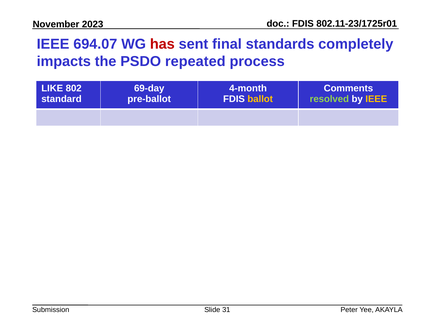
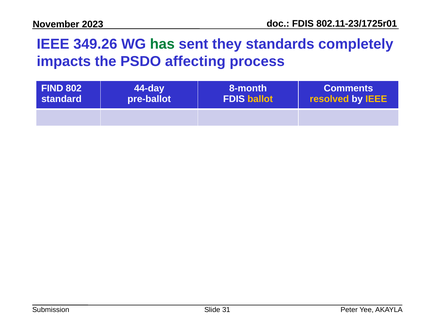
694.07: 694.07 -> 349.26
has colour: red -> green
final: final -> they
repeated: repeated -> affecting
LIKE: LIKE -> FIND
69-day: 69-day -> 44-day
4-month: 4-month -> 8-month
resolved colour: light green -> yellow
